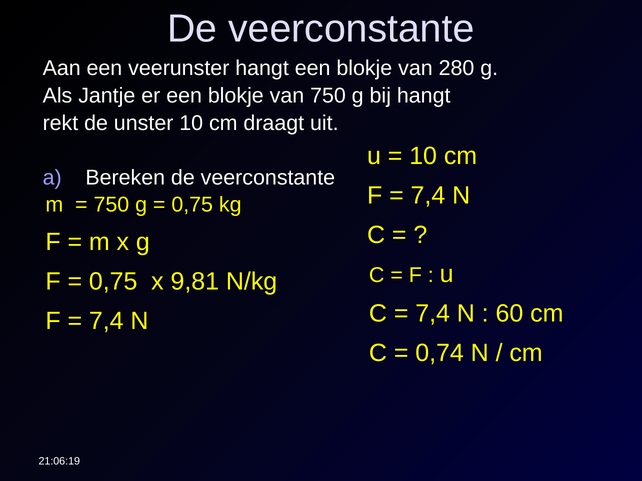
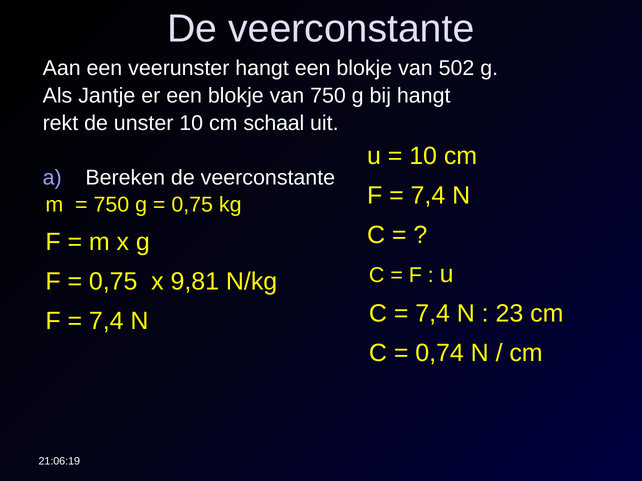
280: 280 -> 502
draagt: draagt -> schaal
60: 60 -> 23
